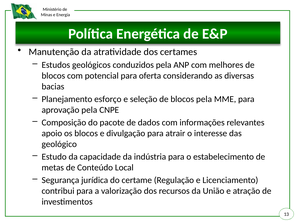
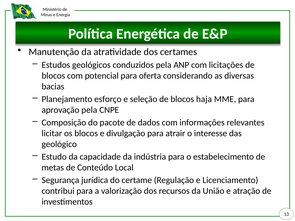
melhores: melhores -> licitações
blocos pela: pela -> haja
apoio: apoio -> licitar
